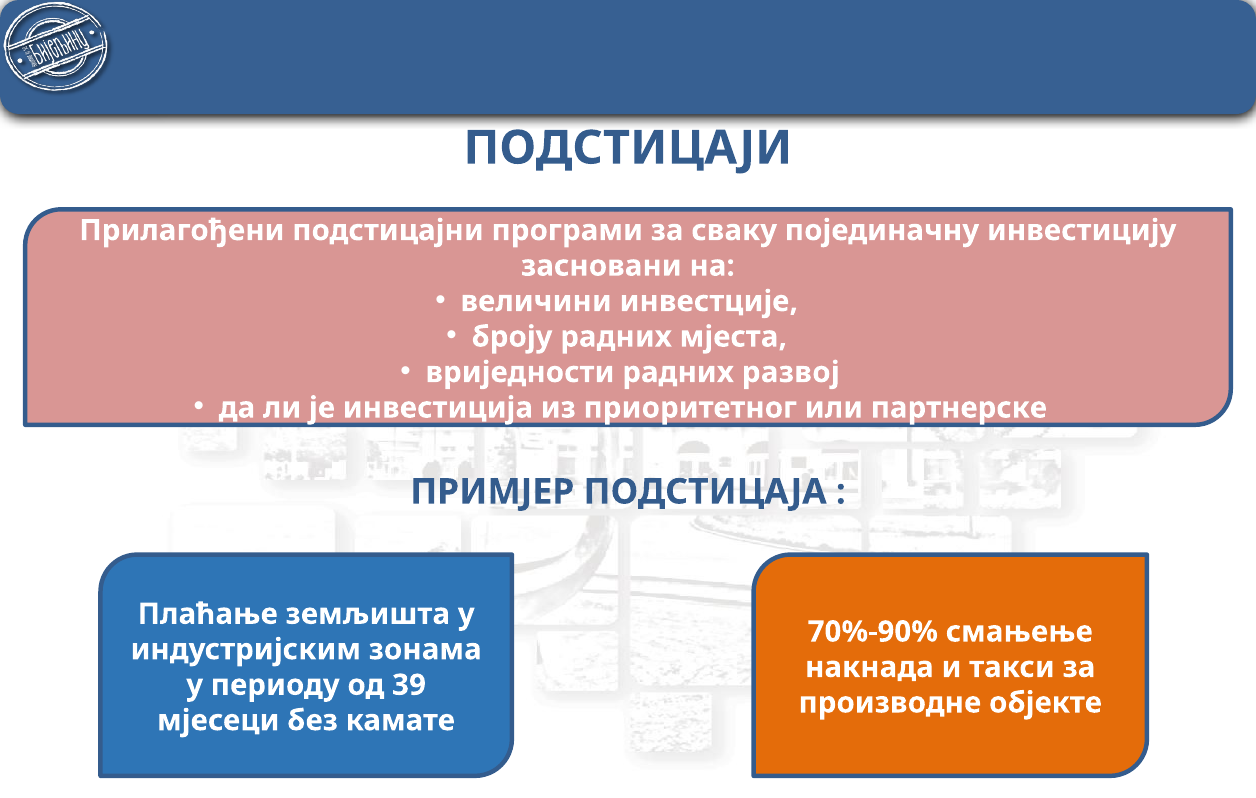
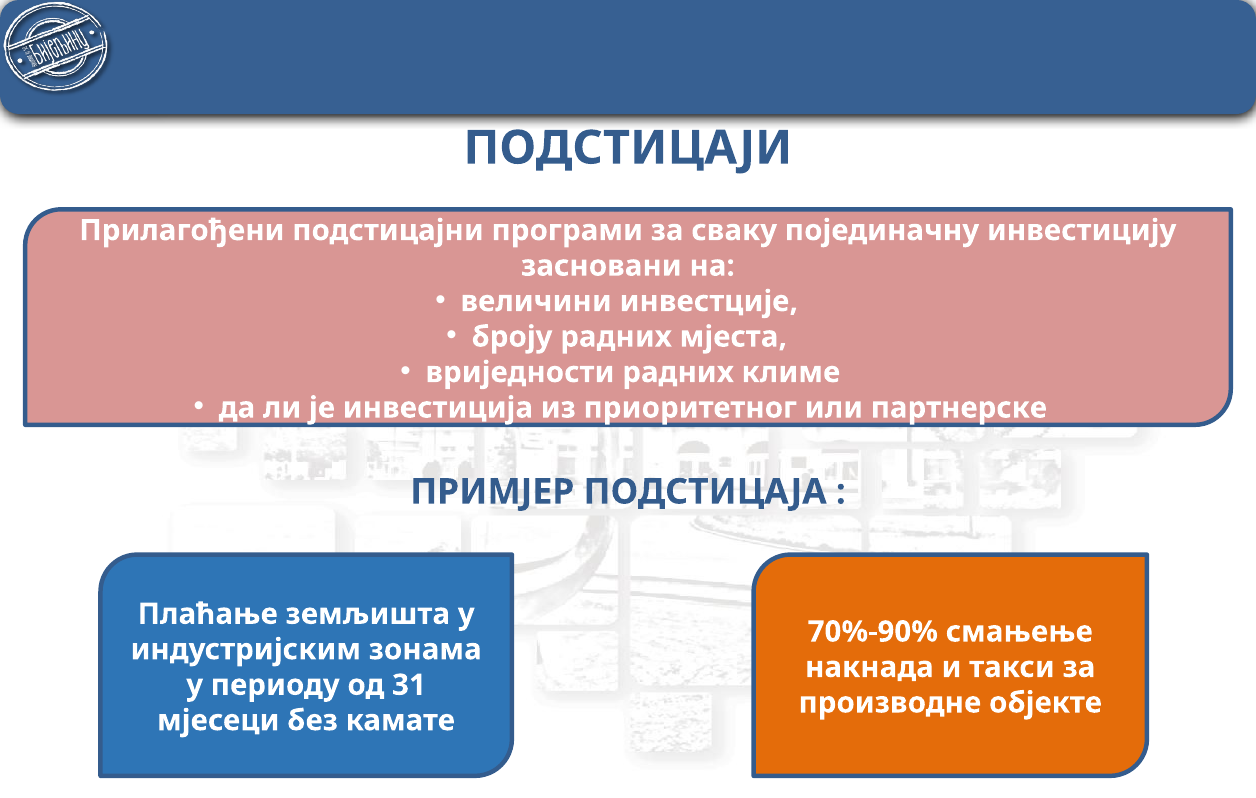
развој: развој -> климе
39: 39 -> 31
